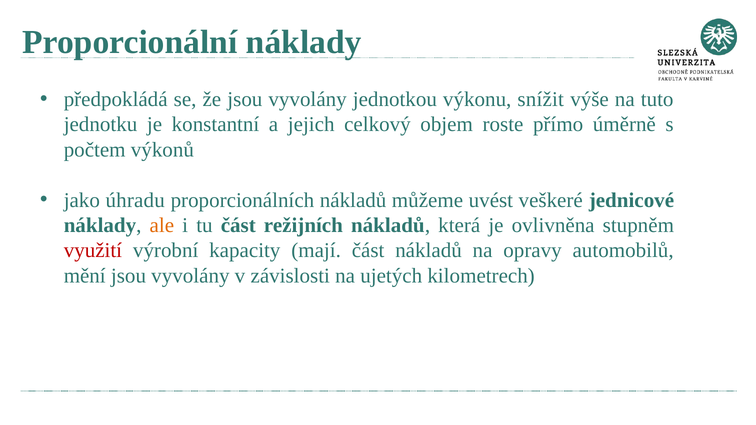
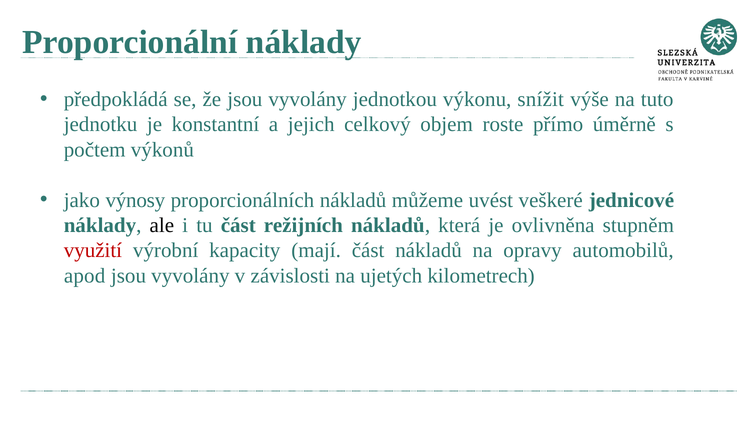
úhradu: úhradu -> výnosy
ale colour: orange -> black
mění: mění -> apod
